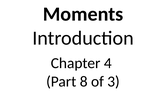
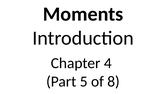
8: 8 -> 5
3: 3 -> 8
